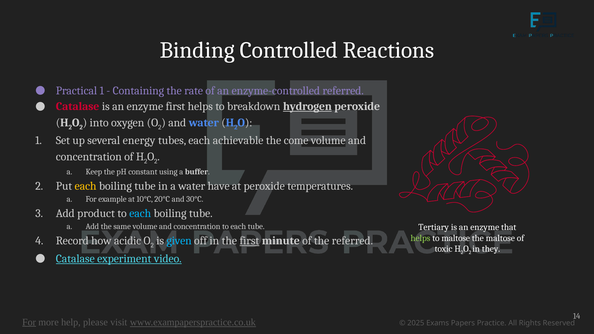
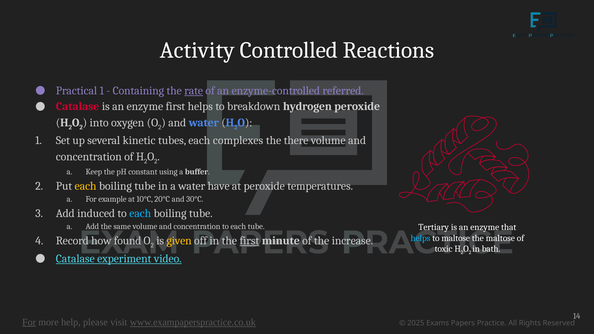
Binding: Binding -> Activity
rate underline: none -> present
hydrogen underline: present -> none
energy: energy -> kinetic
achievable: achievable -> complexes
come: come -> there
product: product -> induced
helps at (420, 238) colour: light green -> light blue
acidic: acidic -> found
given colour: light blue -> yellow
the referred: referred -> increase
they: they -> bath
